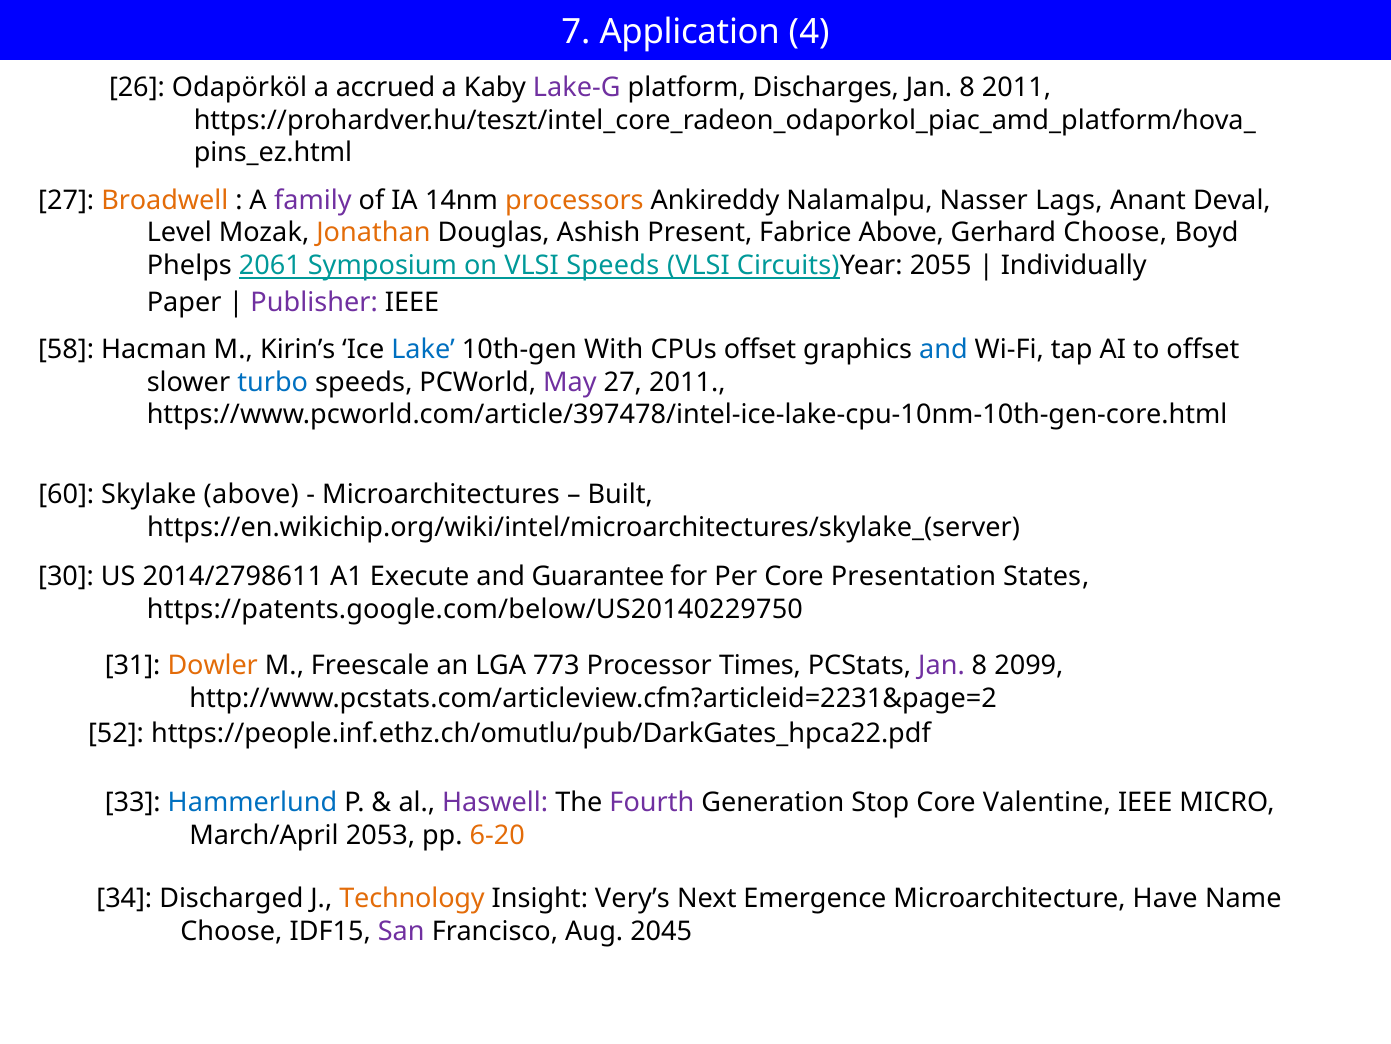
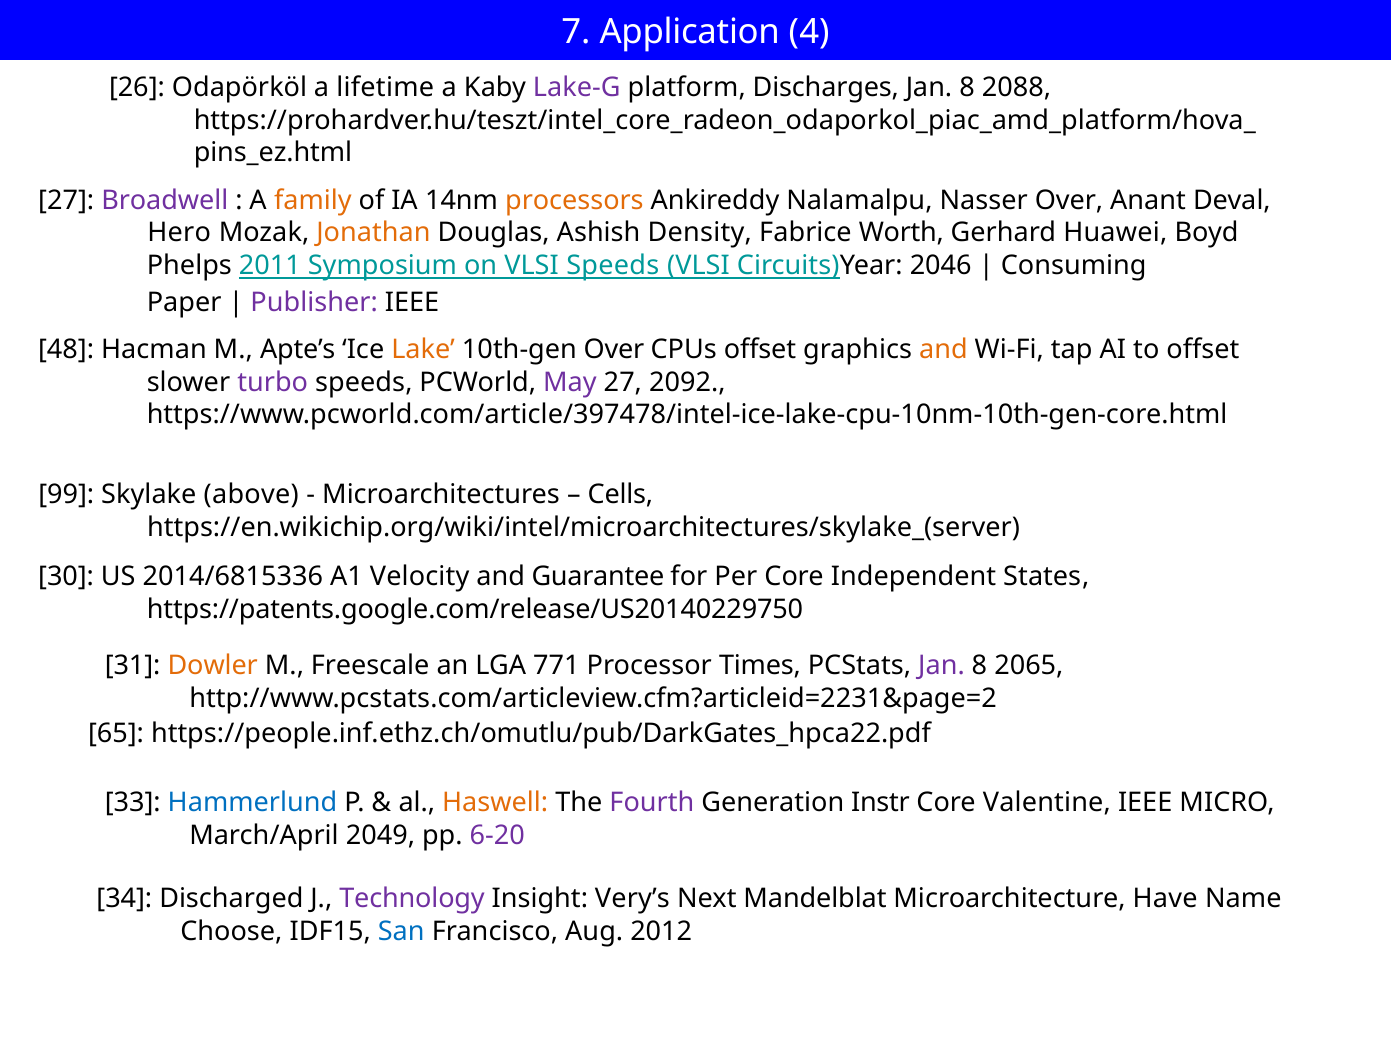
accrued: accrued -> lifetime
8 2011: 2011 -> 2088
Broadwell colour: orange -> purple
family colour: purple -> orange
Nasser Lags: Lags -> Over
Level: Level -> Hero
Present: Present -> Density
Fabrice Above: Above -> Worth
Gerhard Choose: Choose -> Huawei
2061: 2061 -> 2011
2055: 2055 -> 2046
Individually: Individually -> Consuming
58: 58 -> 48
Kirin’s: Kirin’s -> Apte’s
Lake colour: blue -> orange
10th-gen With: With -> Over
and at (943, 350) colour: blue -> orange
turbo colour: blue -> purple
27 2011: 2011 -> 2092
60: 60 -> 99
Built: Built -> Cells
2014/2798611: 2014/2798611 -> 2014/6815336
Execute: Execute -> Velocity
Presentation: Presentation -> Independent
https://patents.google.com/below/US20140229750: https://patents.google.com/below/US20140229750 -> https://patents.google.com/release/US20140229750
773: 773 -> 771
2099: 2099 -> 2065
52: 52 -> 65
Haswell colour: purple -> orange
Stop: Stop -> Instr
2053: 2053 -> 2049
6-20 colour: orange -> purple
Technology colour: orange -> purple
Emergence: Emergence -> Mandelblat
San colour: purple -> blue
2045: 2045 -> 2012
